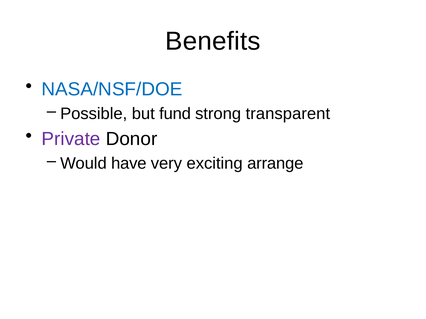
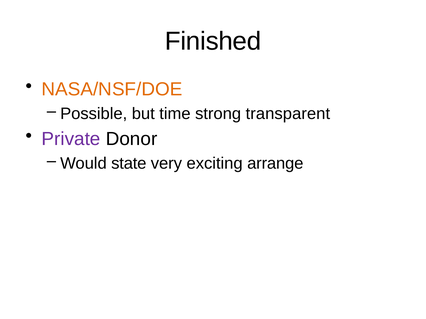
Benefits: Benefits -> Finished
NASA/NSF/DOE colour: blue -> orange
fund: fund -> time
have: have -> state
